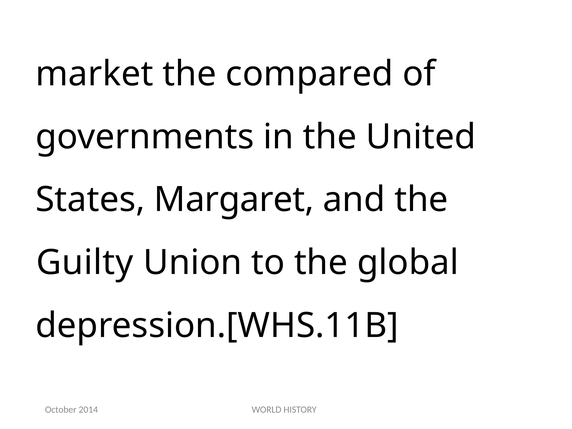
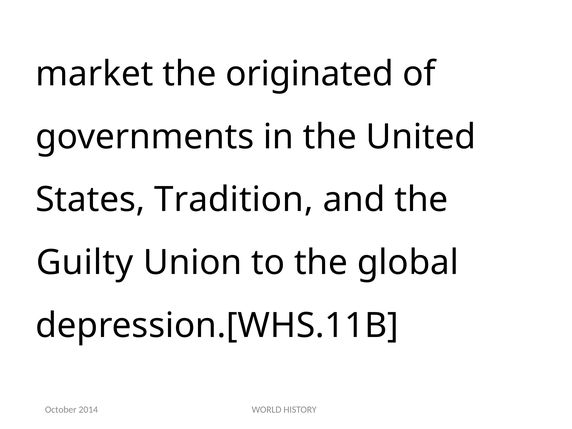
compared: compared -> originated
Margaret: Margaret -> Tradition
